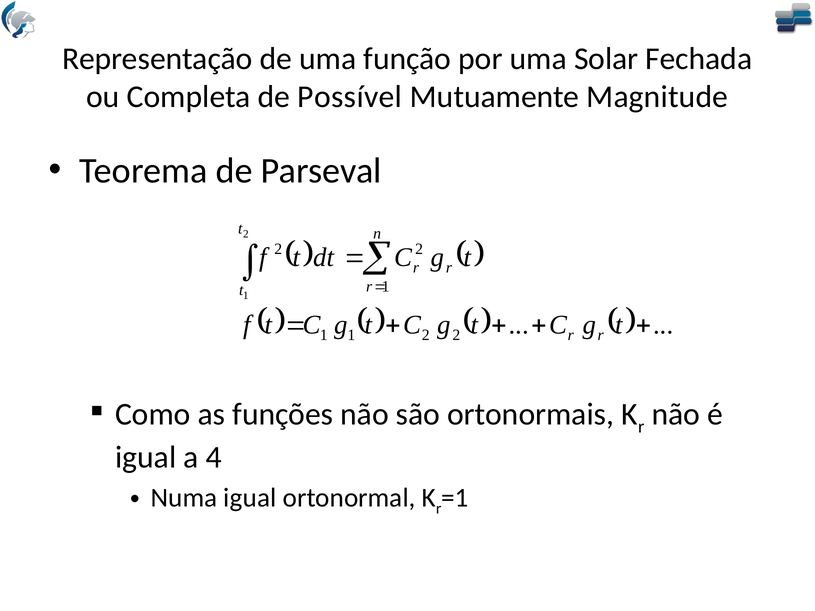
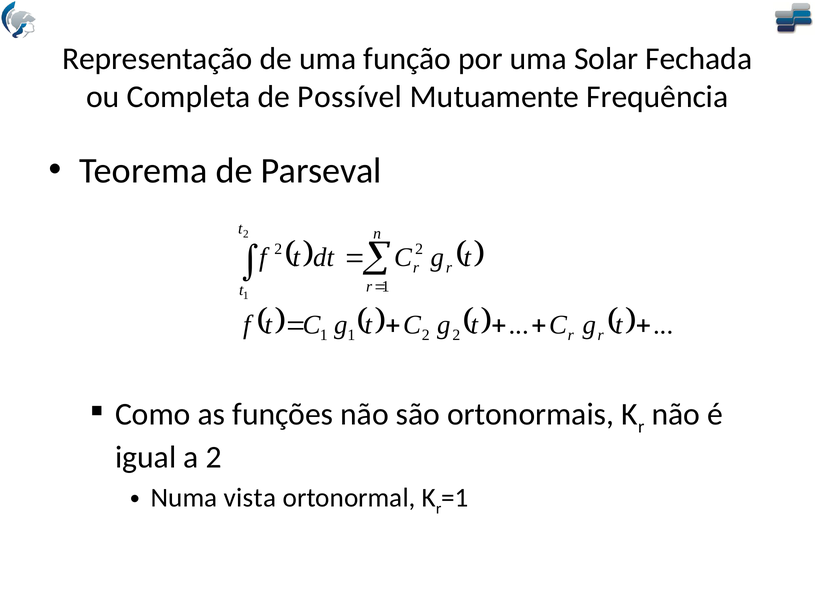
Magnitude: Magnitude -> Frequência
a 4: 4 -> 2
Numa igual: igual -> vista
